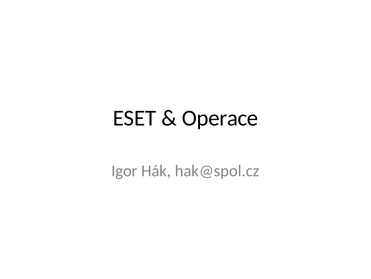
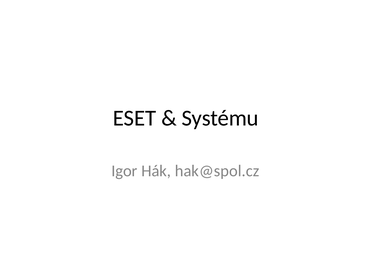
Operace: Operace -> Systému
